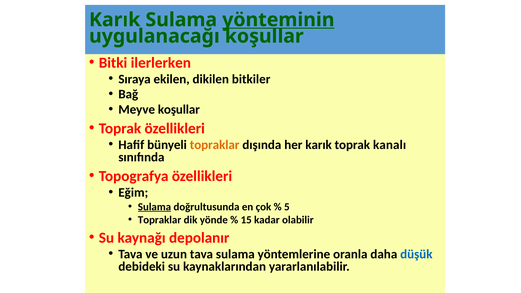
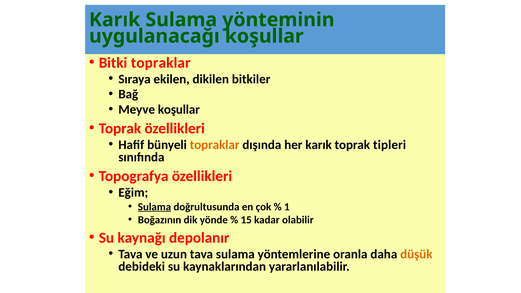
yönteminin underline: present -> none
Bitki ilerlerken: ilerlerken -> topraklar
kanalı: kanalı -> tipleri
5: 5 -> 1
Topraklar at (160, 220): Topraklar -> Boğazının
düşük colour: blue -> orange
